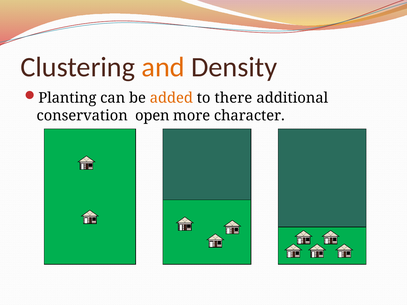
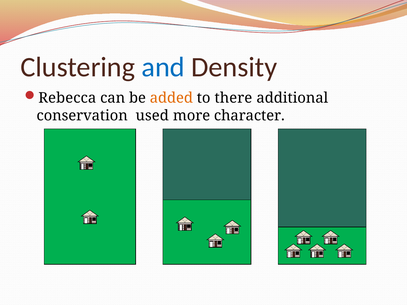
and colour: orange -> blue
Planting: Planting -> Rebecca
open: open -> used
